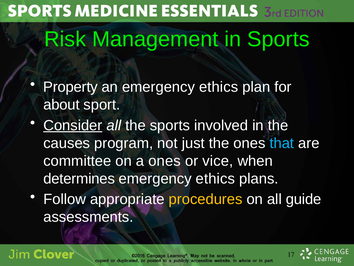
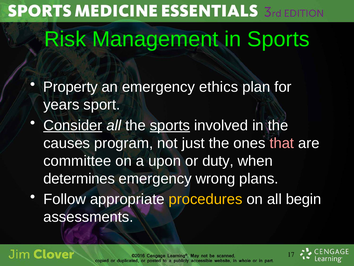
about: about -> years
sports at (170, 125) underline: none -> present
that colour: light blue -> pink
a ones: ones -> upon
vice: vice -> duty
ethics at (215, 178): ethics -> wrong
guide: guide -> begin
